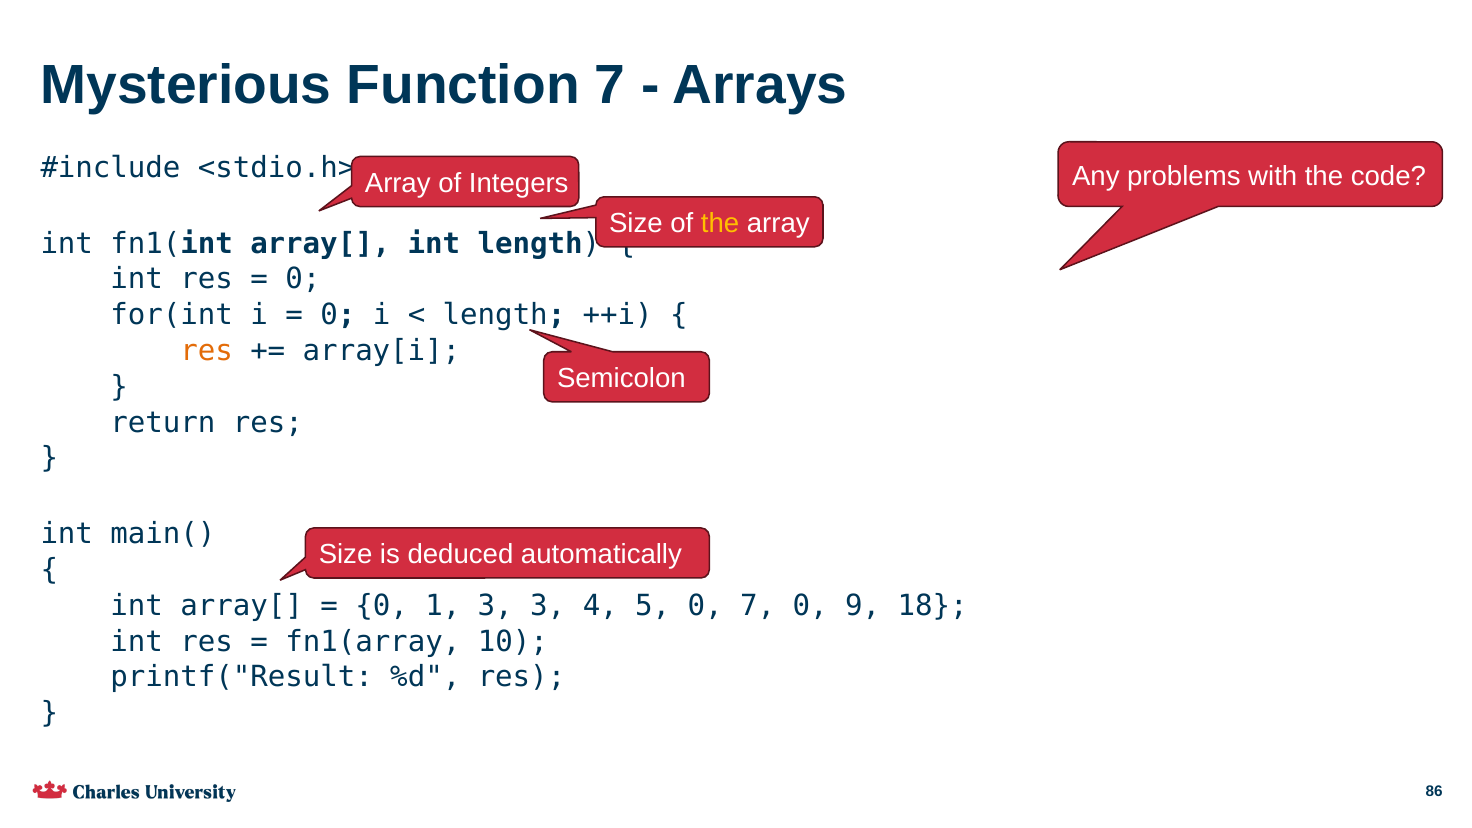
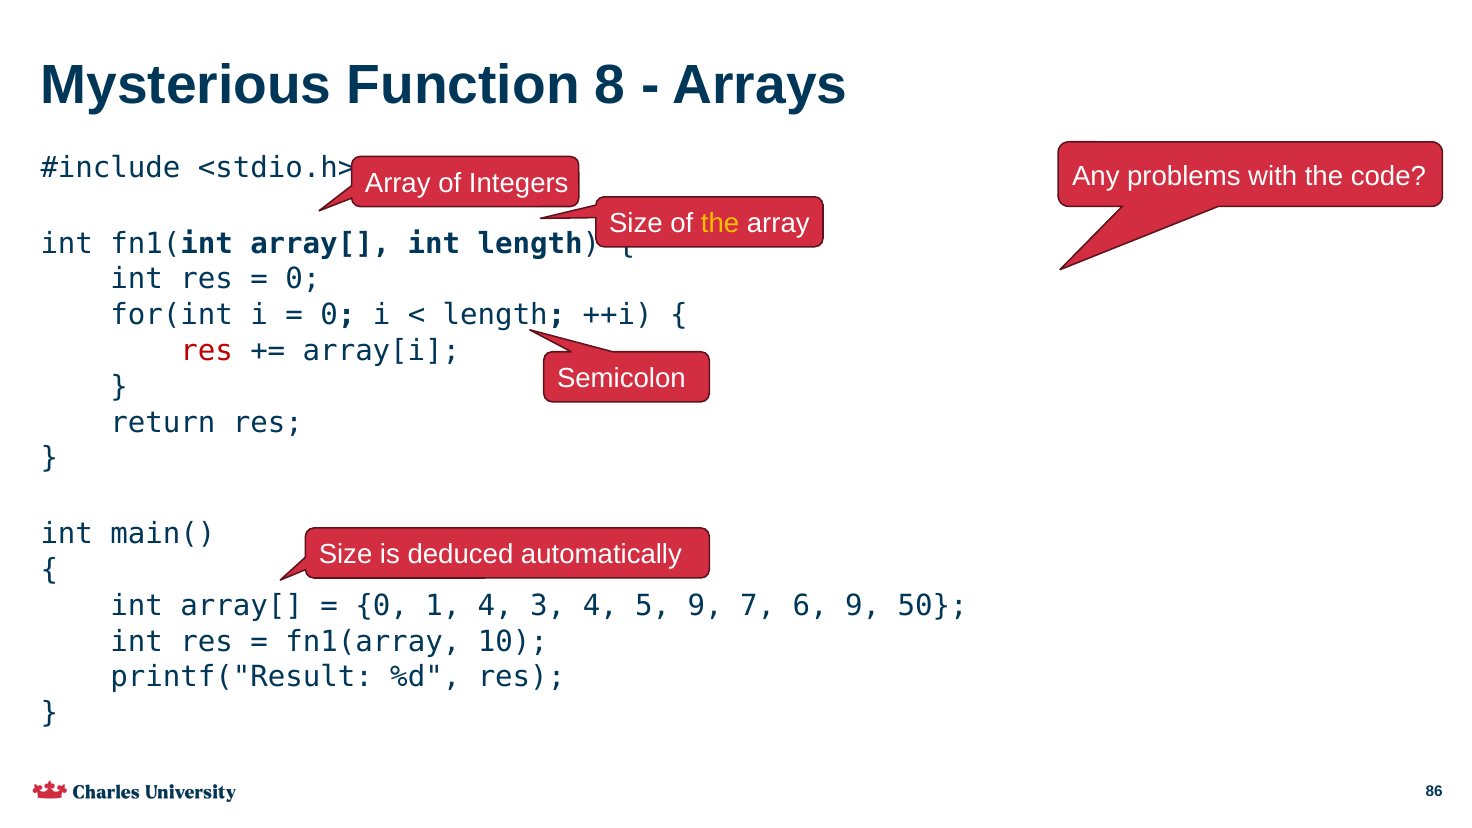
Function 7: 7 -> 8
res at (207, 351) colour: orange -> red
1 3: 3 -> 4
5 0: 0 -> 9
7 0: 0 -> 6
18: 18 -> 50
